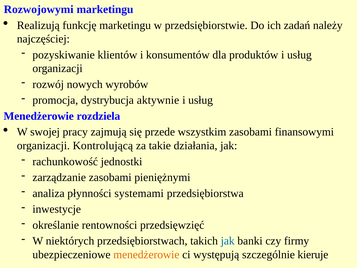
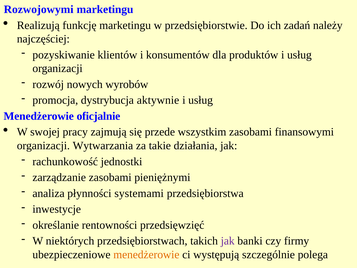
rozdziela: rozdziela -> oficjalnie
Kontrolującą: Kontrolującą -> Wytwarzania
jak at (228, 241) colour: blue -> purple
kieruje: kieruje -> polega
